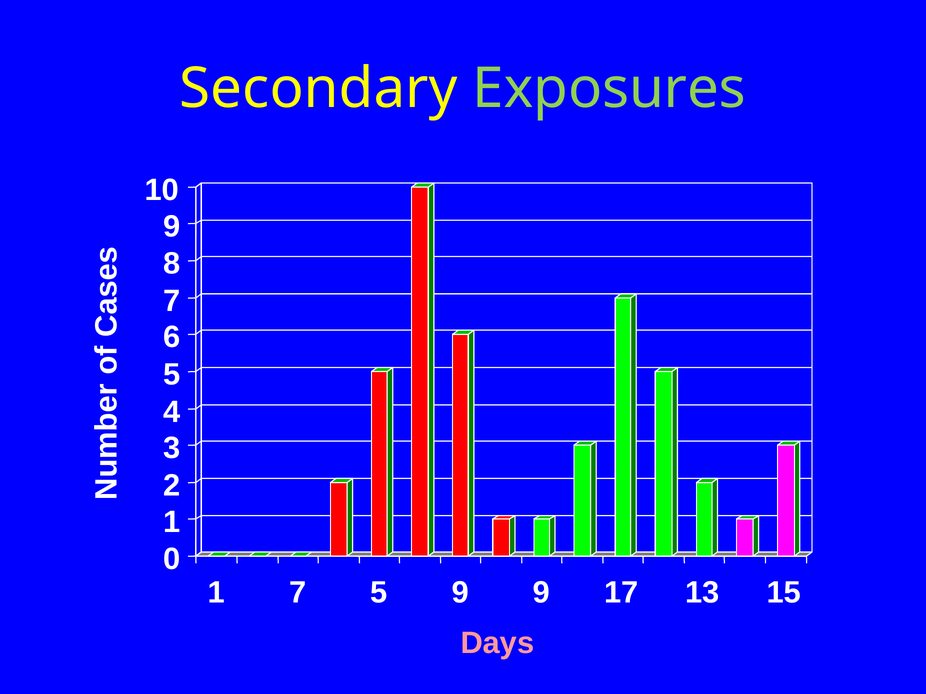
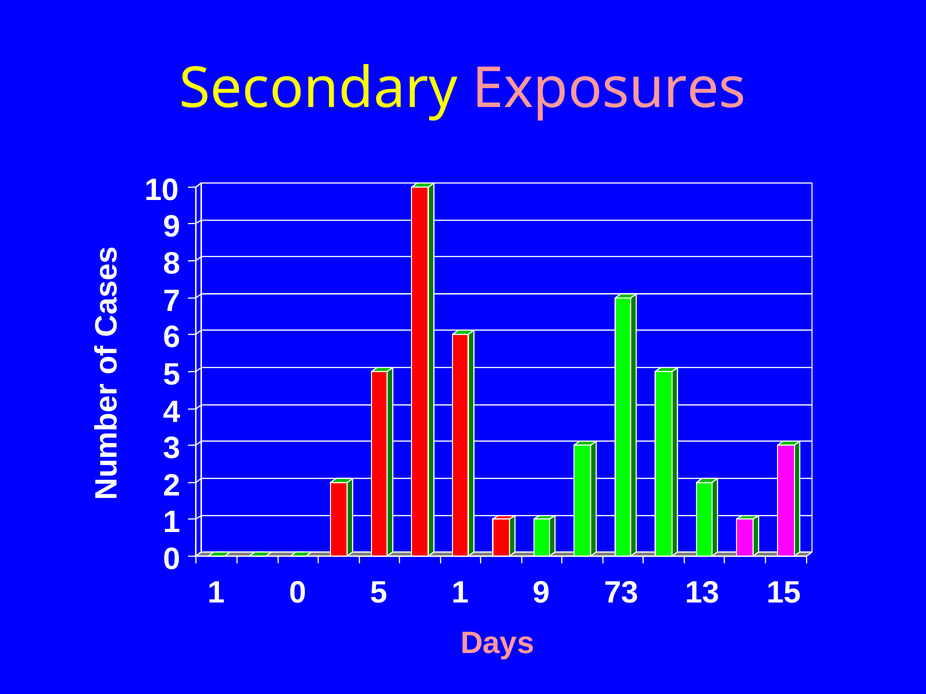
Exposures colour: light green -> pink
1 7: 7 -> 0
5 9: 9 -> 1
17: 17 -> 73
